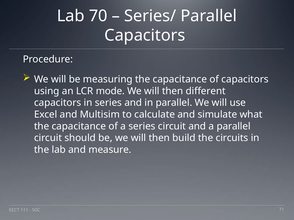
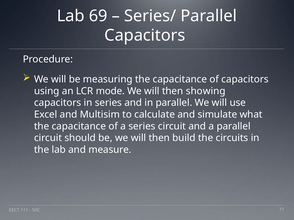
70: 70 -> 69
different: different -> showing
